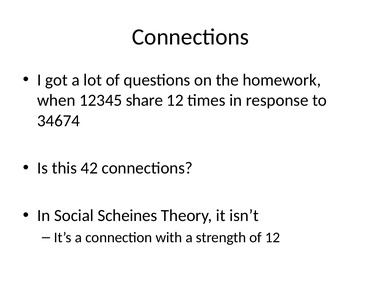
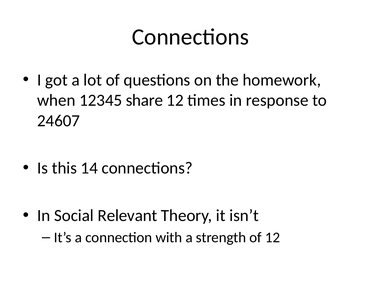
34674: 34674 -> 24607
42: 42 -> 14
Scheines: Scheines -> Relevant
